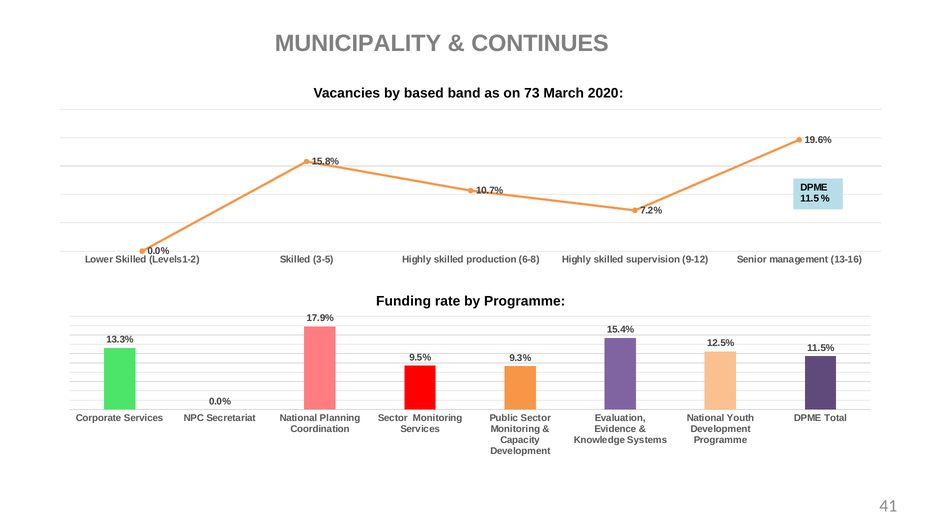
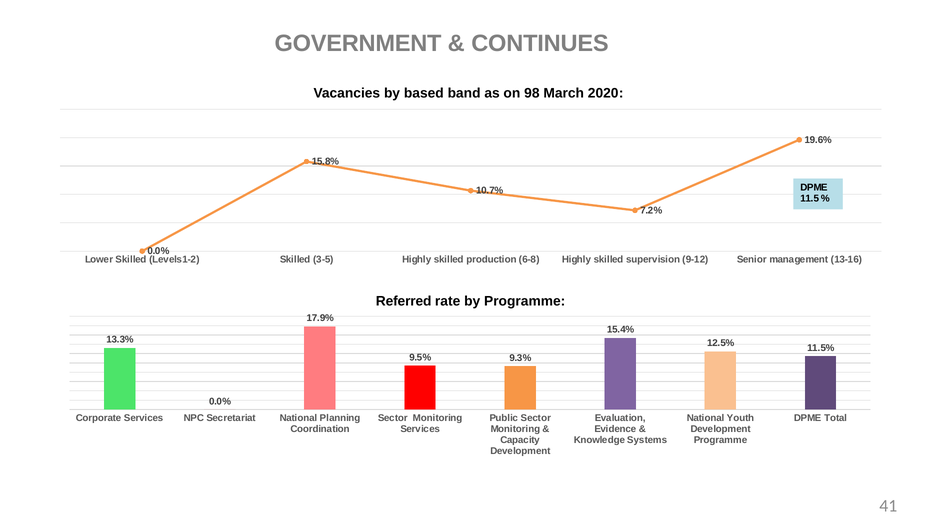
MUNICIPALITY: MUNICIPALITY -> GOVERNMENT
73: 73 -> 98
Funding: Funding -> Referred
